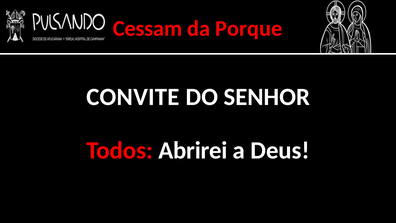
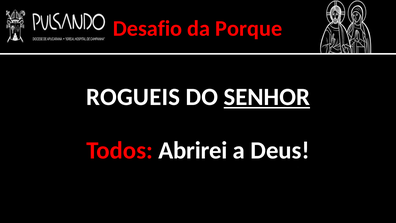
Cessam: Cessam -> Desafio
CONVITE: CONVITE -> ROGUEIS
SENHOR underline: none -> present
